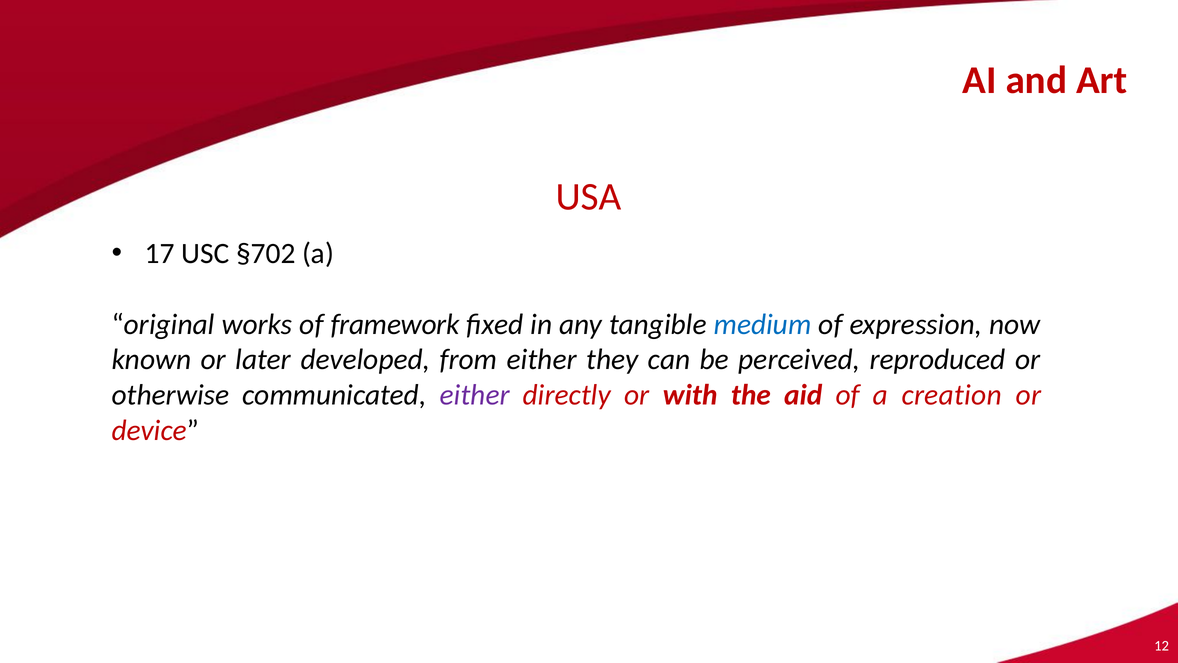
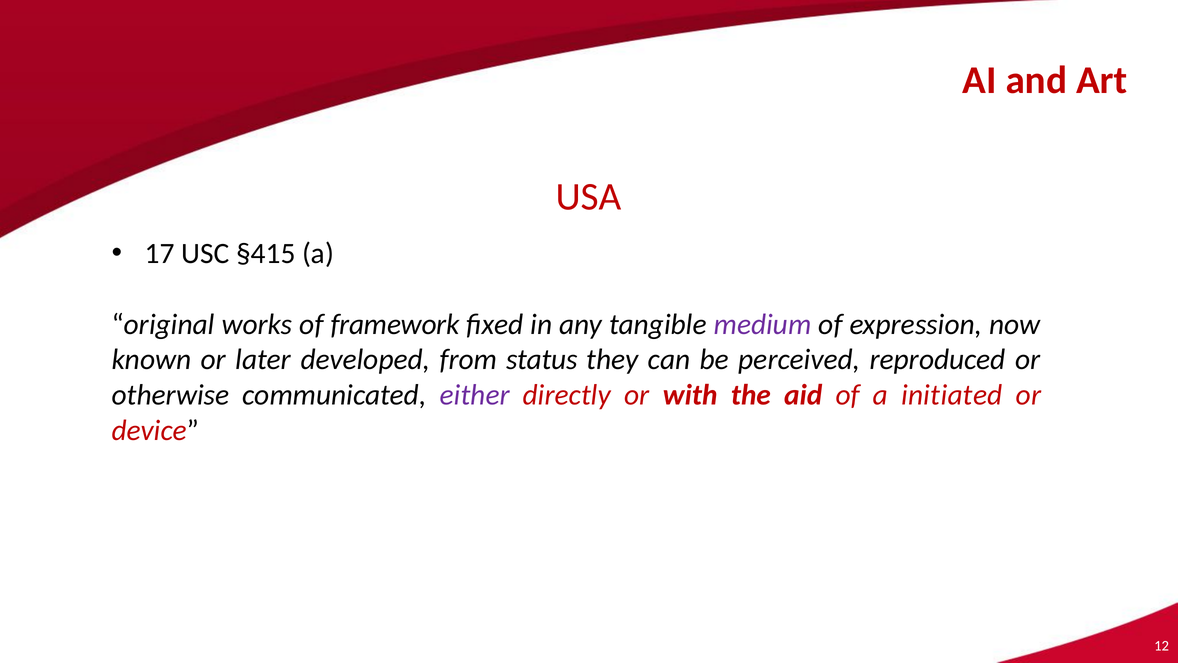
§702: §702 -> §415
medium colour: blue -> purple
from either: either -> status
creation: creation -> initiated
